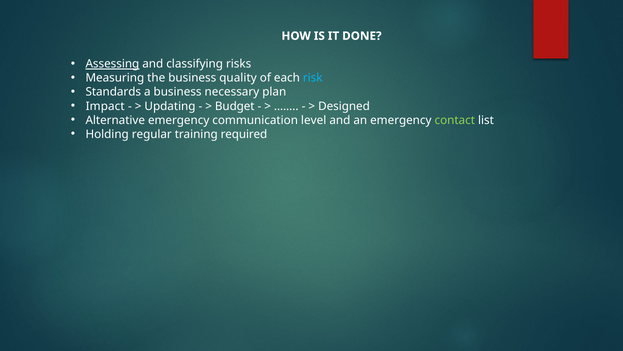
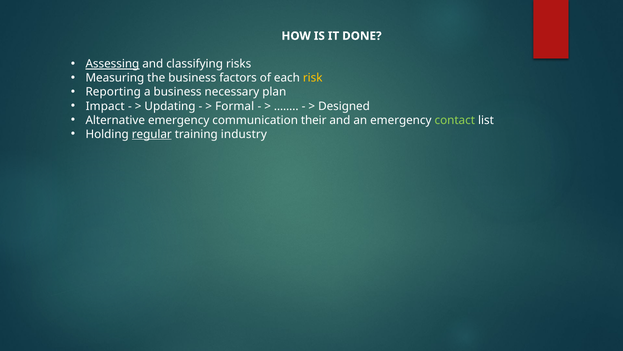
quality: quality -> factors
risk colour: light blue -> yellow
Standards: Standards -> Reporting
Budget: Budget -> Formal
level: level -> their
regular underline: none -> present
required: required -> industry
